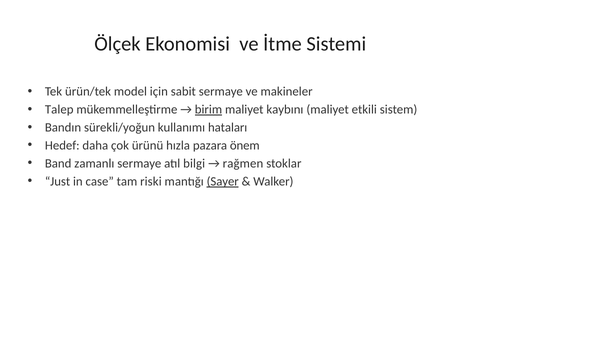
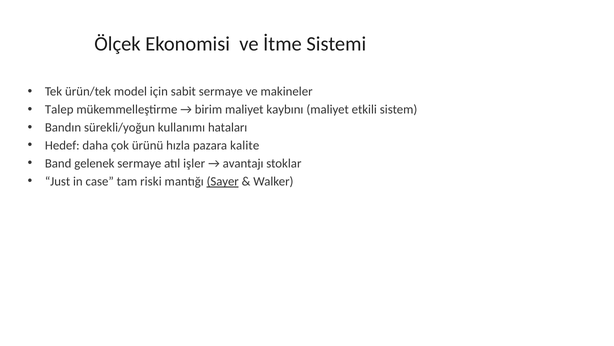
birim underline: present -> none
önem: önem -> kalite
zamanlı: zamanlı -> gelenek
bilgi: bilgi -> işler
rağmen: rağmen -> avantajı
